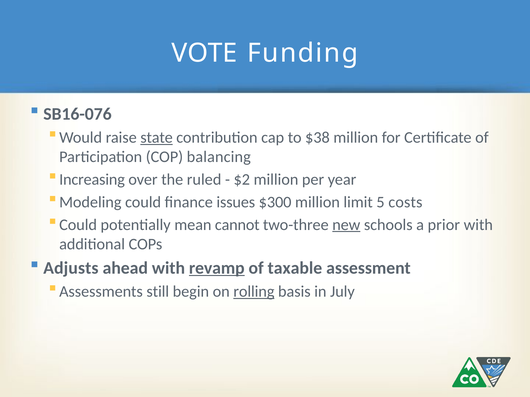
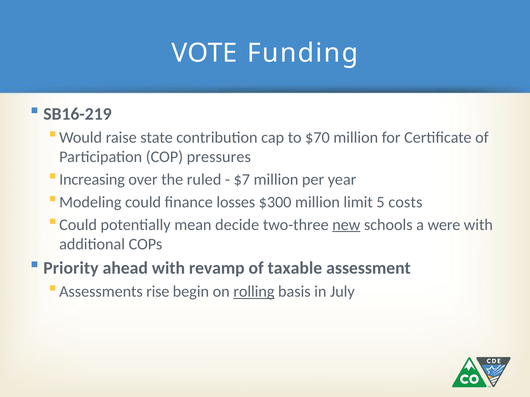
SB16-076: SB16-076 -> SB16-219
state underline: present -> none
$38: $38 -> $70
balancing: balancing -> pressures
$2: $2 -> $7
issues: issues -> losses
cannot: cannot -> decide
prior: prior -> were
Adjusts: Adjusts -> Priority
revamp underline: present -> none
still: still -> rise
